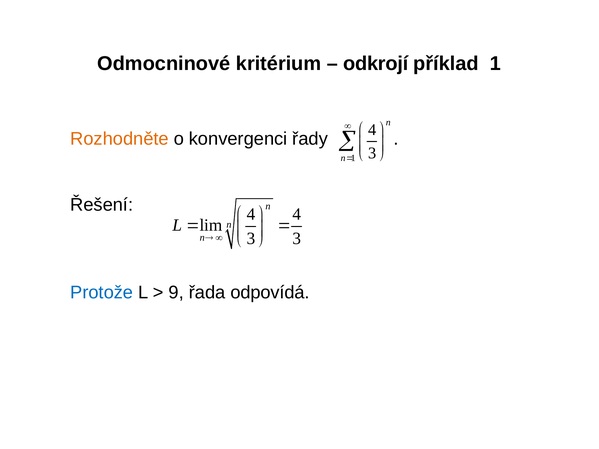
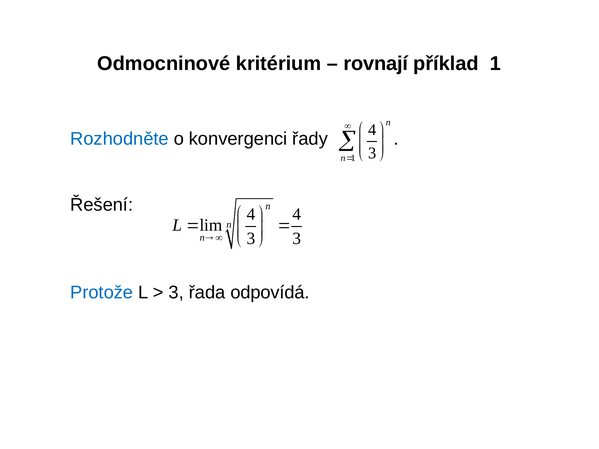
odkrojí: odkrojí -> rovnají
Rozhodněte colour: orange -> blue
9 at (176, 293): 9 -> 3
